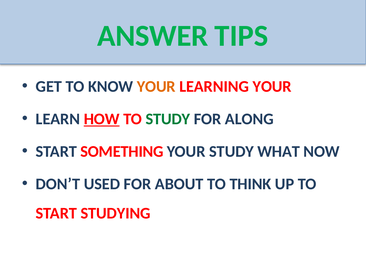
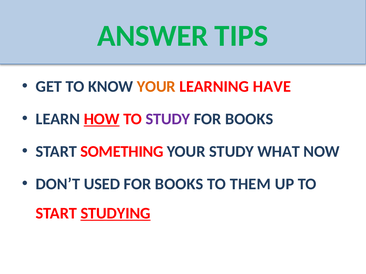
LEARNING YOUR: YOUR -> HAVE
STUDY at (168, 119) colour: green -> purple
ALONG at (249, 119): ALONG -> BOOKS
ABOUT at (179, 184): ABOUT -> BOOKS
THINK: THINK -> THEM
STUDYING underline: none -> present
